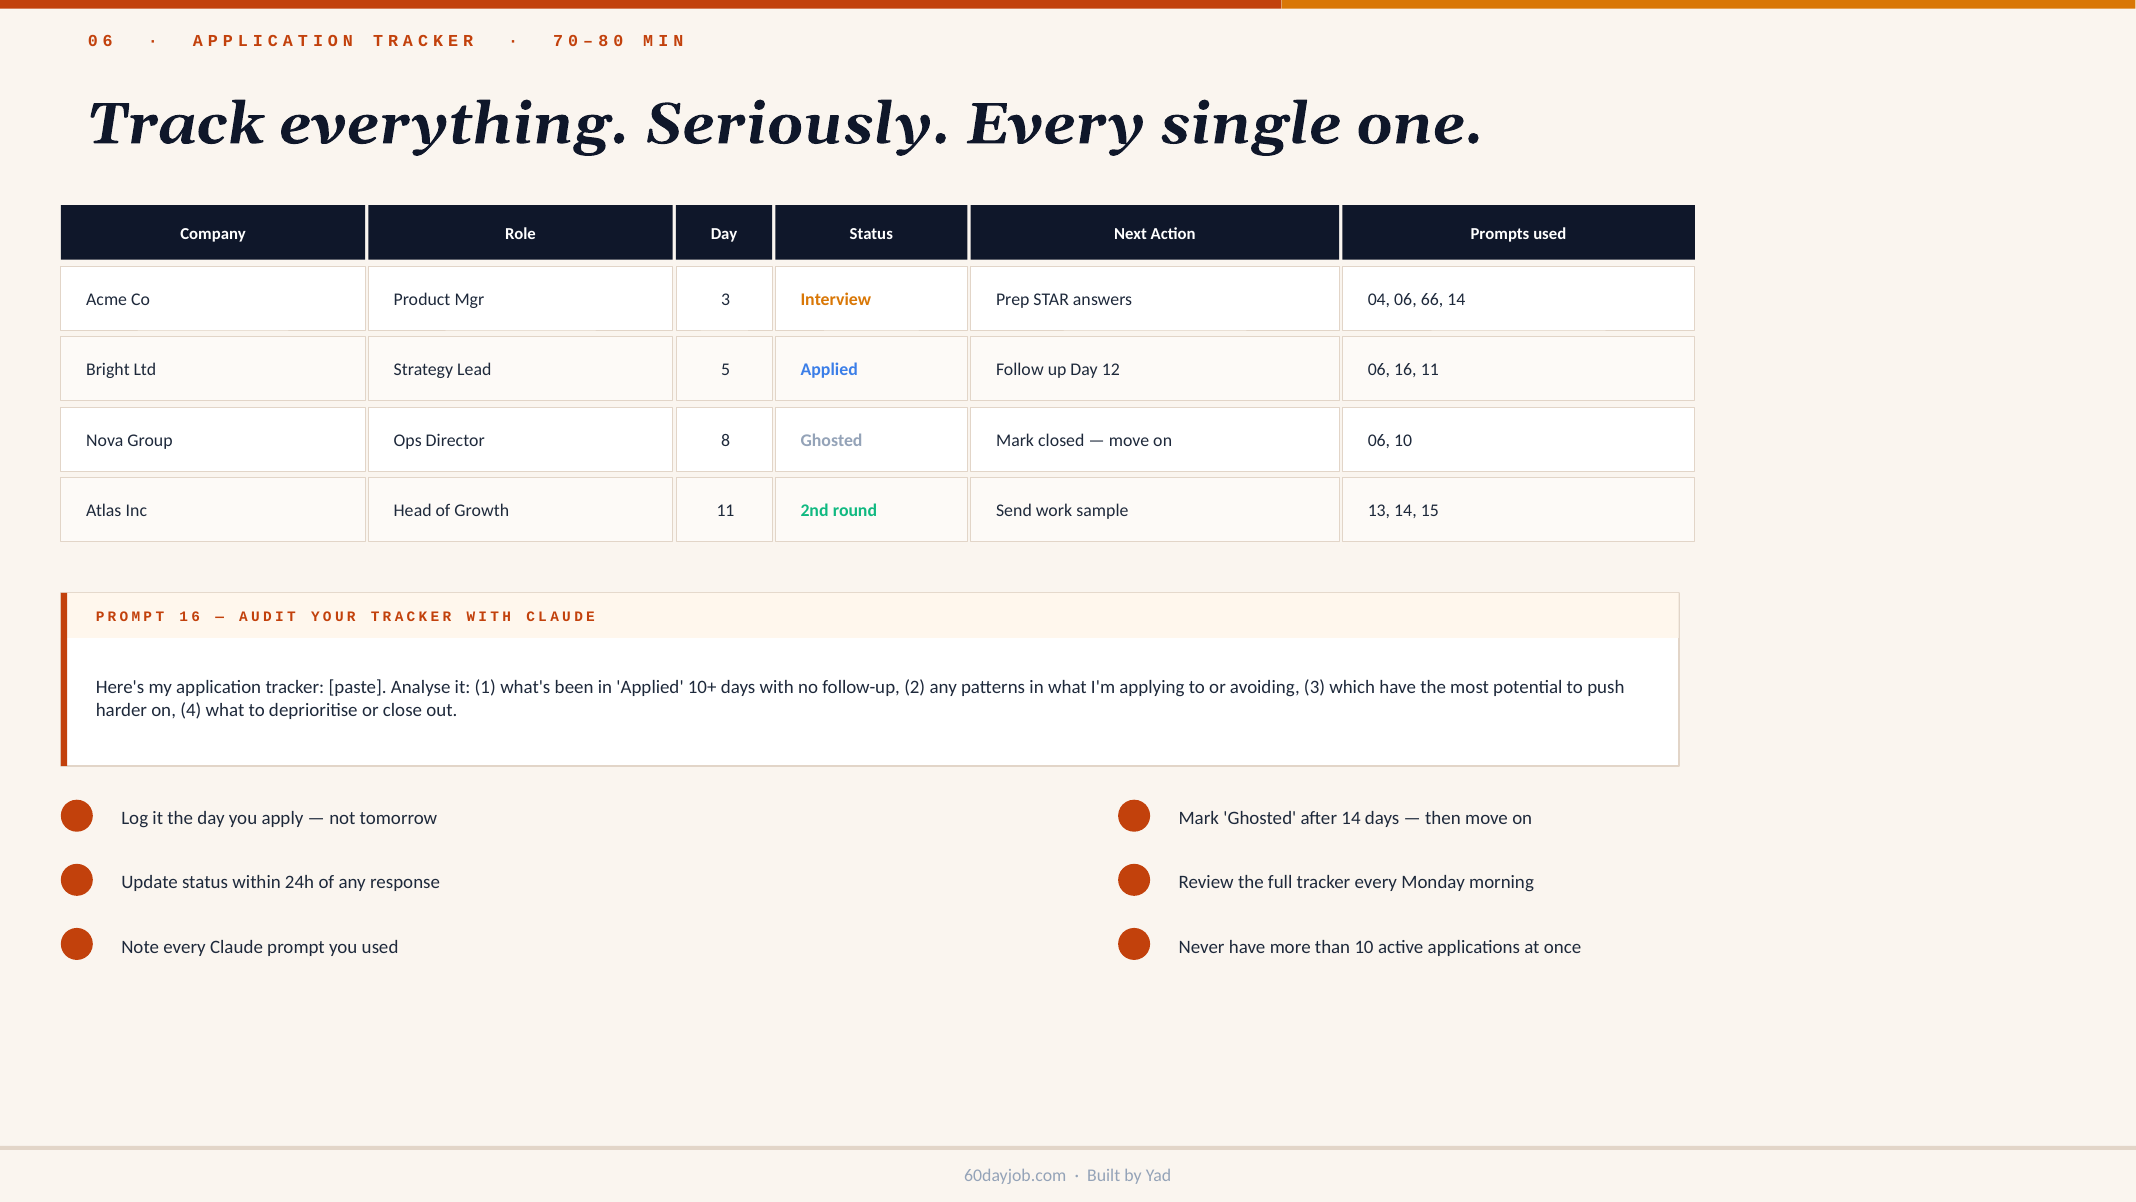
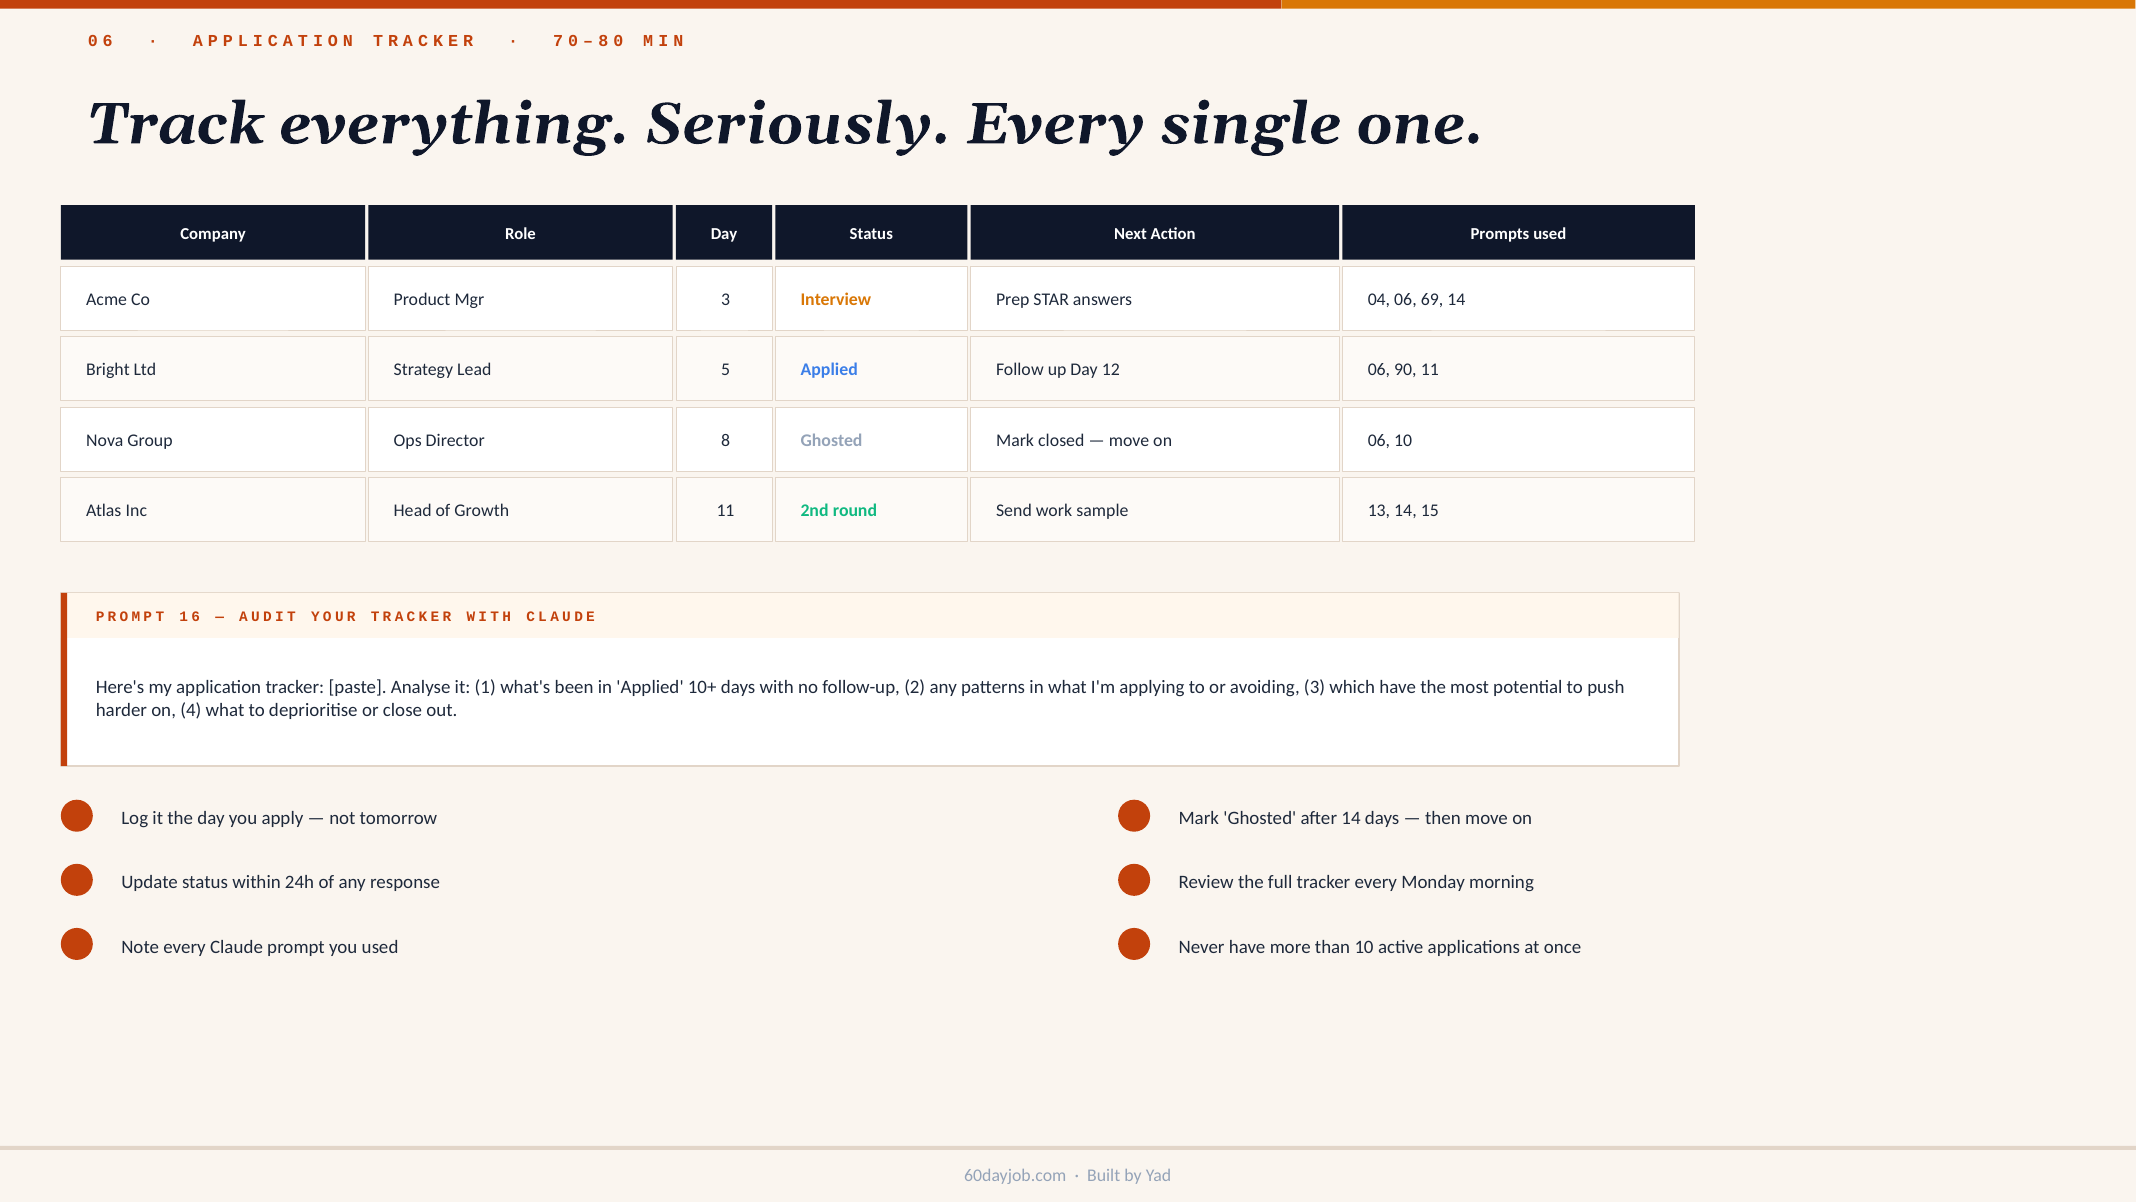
66: 66 -> 69
06 16: 16 -> 90
